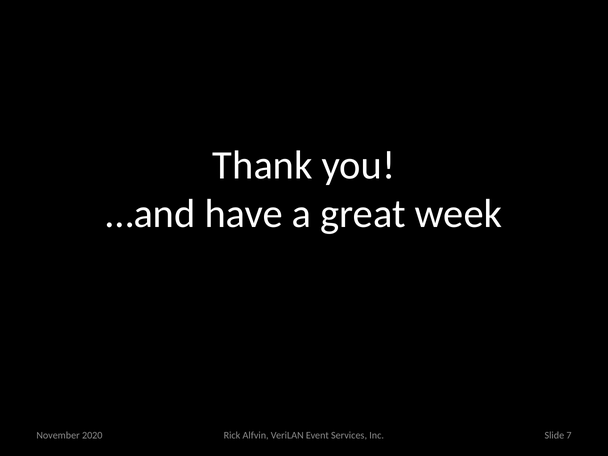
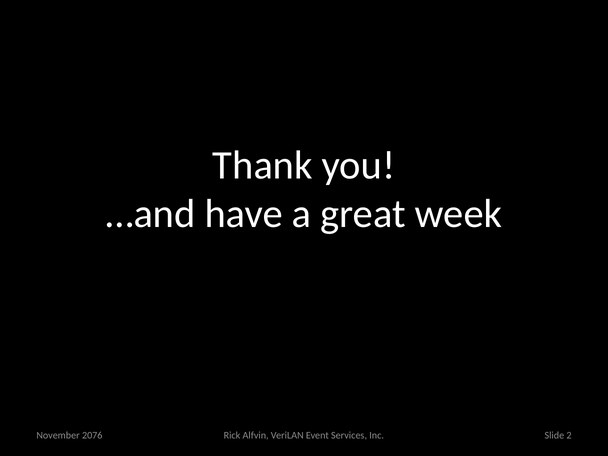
2020: 2020 -> 2076
7: 7 -> 2
